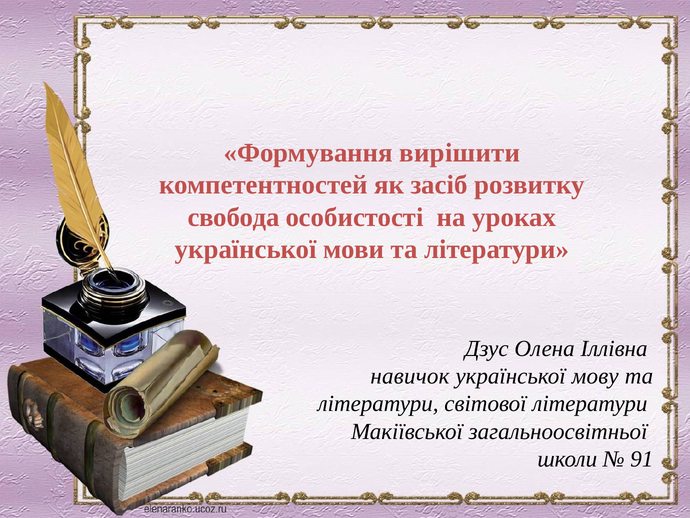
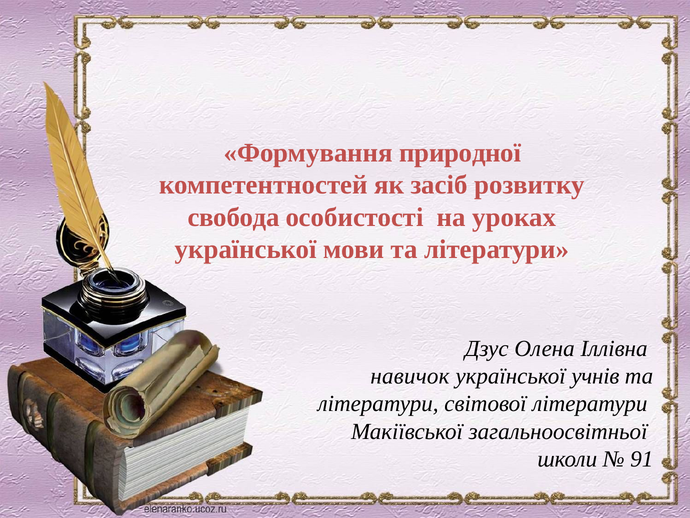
вирішити: вирішити -> природної
мову: мову -> учнів
